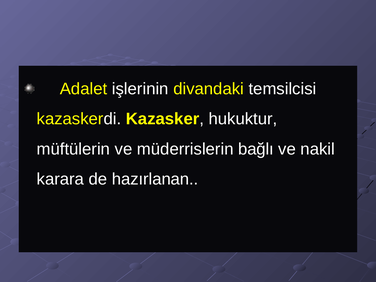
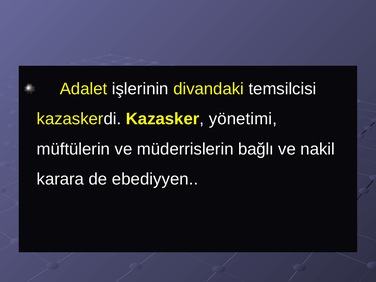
hukuktur: hukuktur -> yönetimi
hazırlanan: hazırlanan -> ebediyyen
